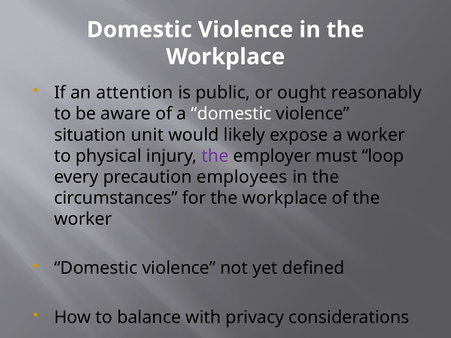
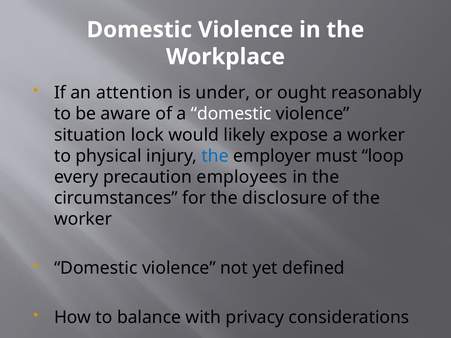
public: public -> under
unit: unit -> lock
the at (215, 156) colour: purple -> blue
for the workplace: workplace -> disclosure
